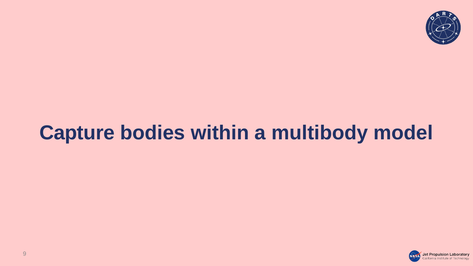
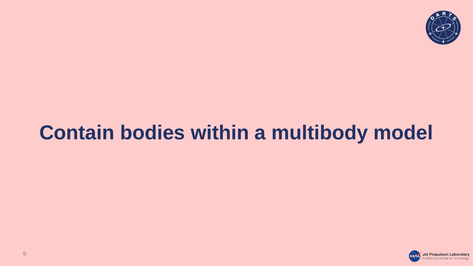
Capture: Capture -> Contain
